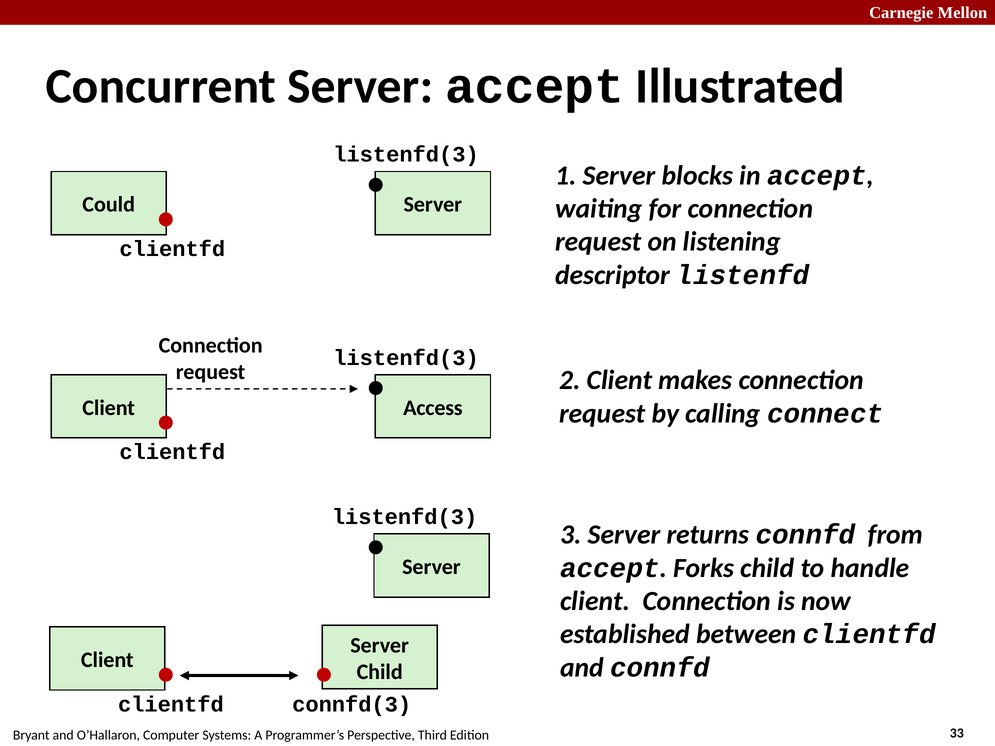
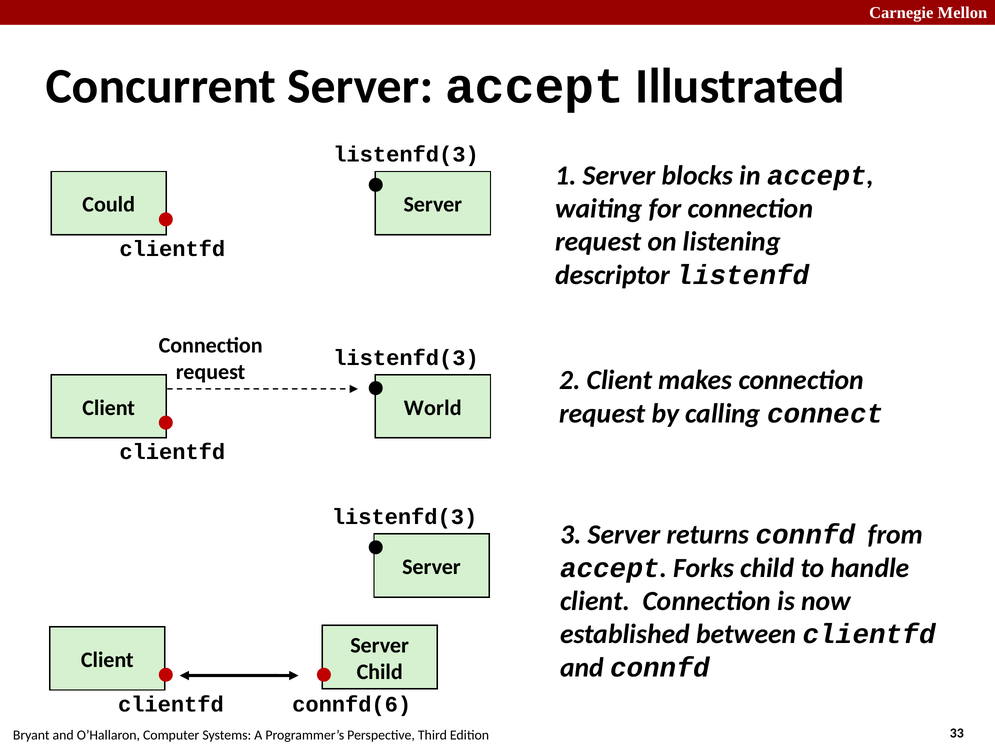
Access: Access -> World
connfd(3: connfd(3 -> connfd(6
